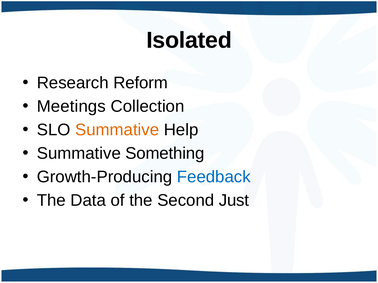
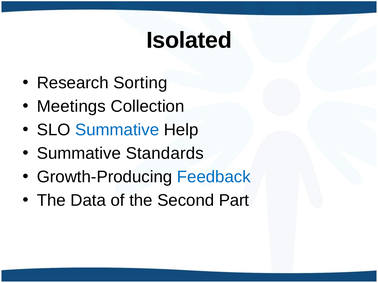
Reform: Reform -> Sorting
Summative at (117, 130) colour: orange -> blue
Something: Something -> Standards
Just: Just -> Part
